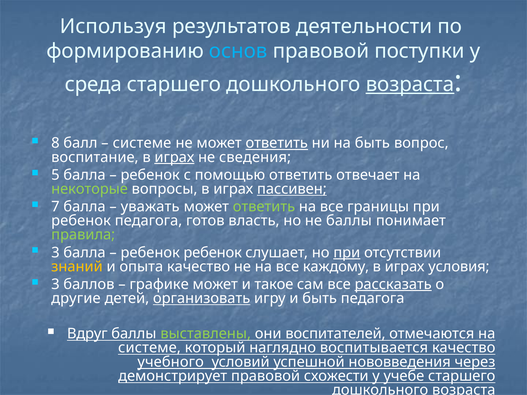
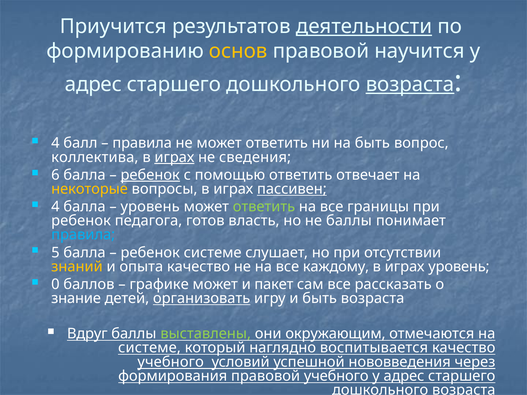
Используя: Используя -> Приучится
деятельности underline: none -> present
основ colour: light blue -> yellow
поступки: поступки -> научится
среда at (93, 84): среда -> адрес
8 at (55, 143): 8 -> 4
системе at (142, 143): системе -> правила
ответить at (277, 143) underline: present -> none
воспитание: воспитание -> коллектива
5: 5 -> 6
ребенок at (150, 175) underline: none -> present
некоторые colour: light green -> yellow
7 at (55, 207): 7 -> 4
уважать at (150, 207): уважать -> уровень
правила at (83, 235) colour: light green -> light blue
3 at (55, 253): 3 -> 5
ребенок ребенок: ребенок -> системе
при at (347, 253) underline: present -> none
играх условия: условия -> уровень
3 at (55, 284): 3 -> 0
такое: такое -> пакет
рассказать underline: present -> none
другие: другие -> знание
быть педагога: педагога -> возраста
воспитателей: воспитателей -> окружающим
демонстрирует: демонстрирует -> формирования
правовой схожести: схожести -> учебного
учебе at (404, 376): учебе -> адрес
